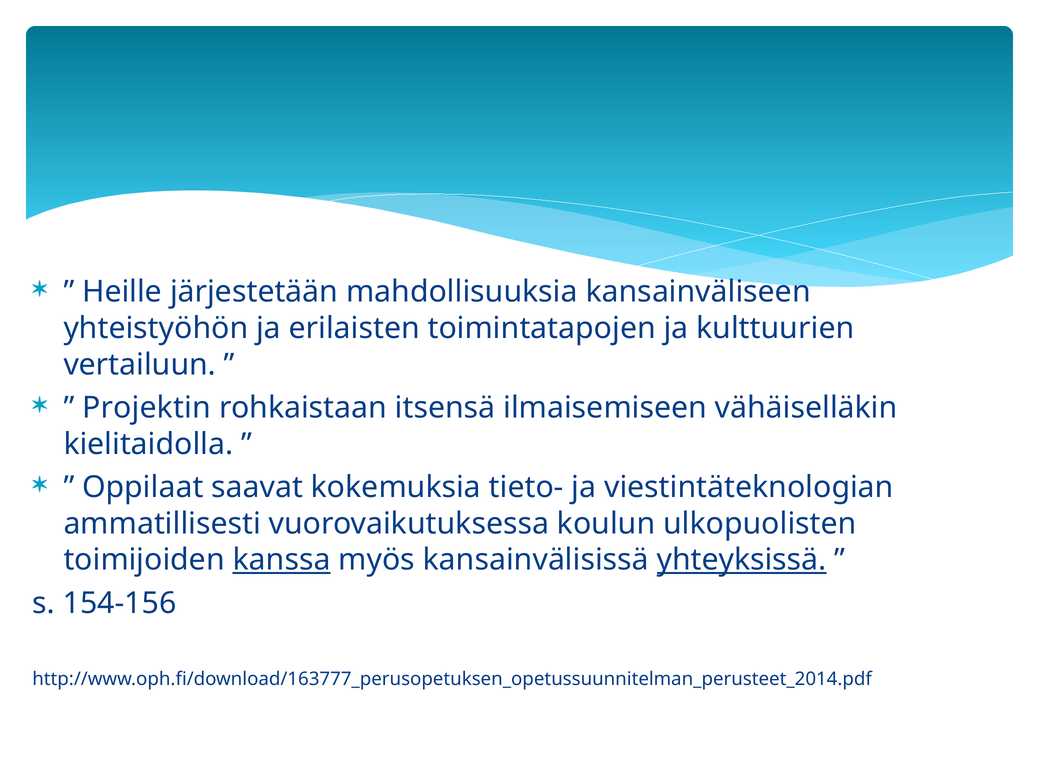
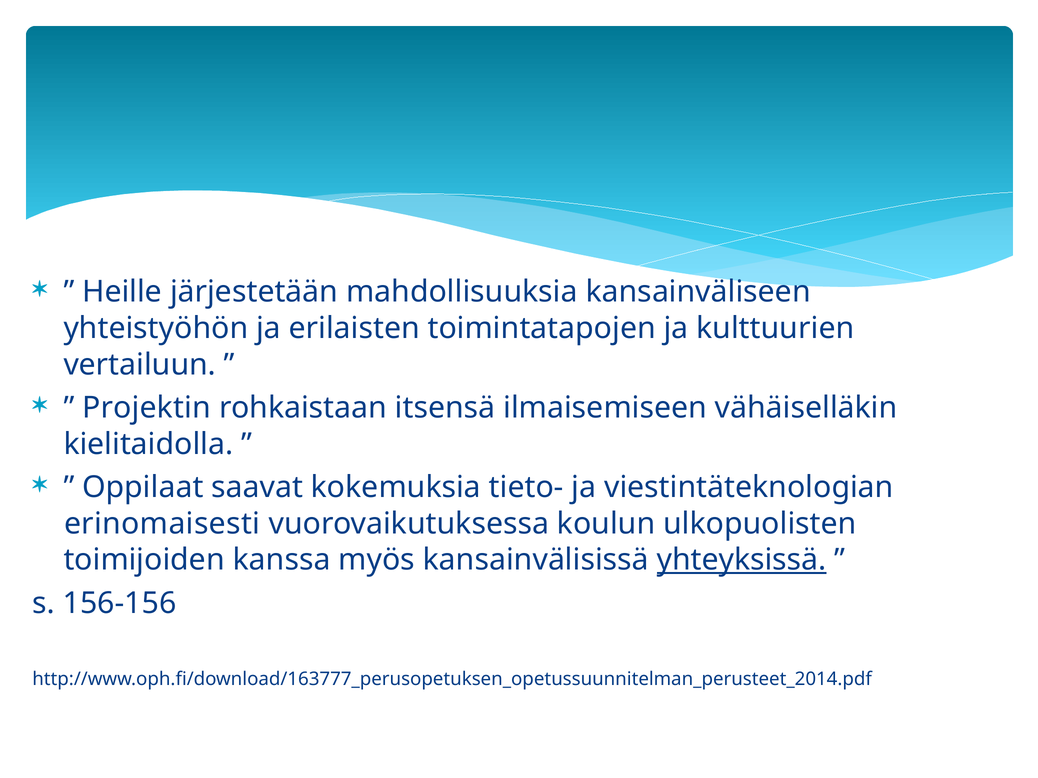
ammatillisesti: ammatillisesti -> erinomaisesti
kanssa underline: present -> none
154-156: 154-156 -> 156-156
